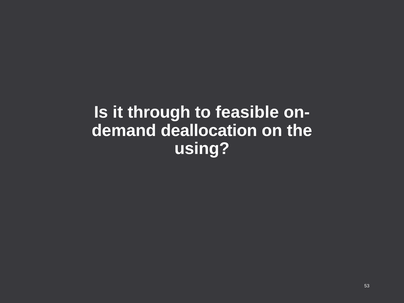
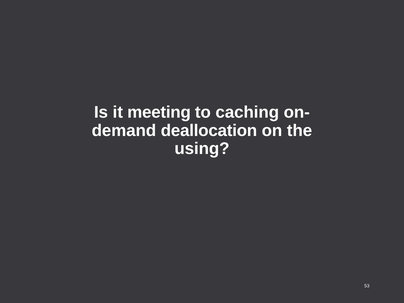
through: through -> meeting
feasible: feasible -> caching
